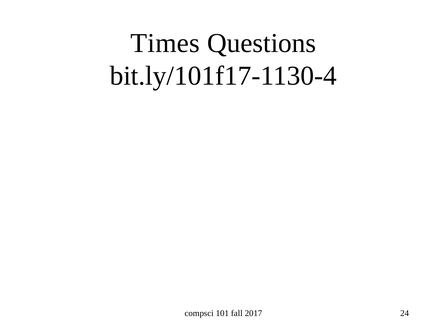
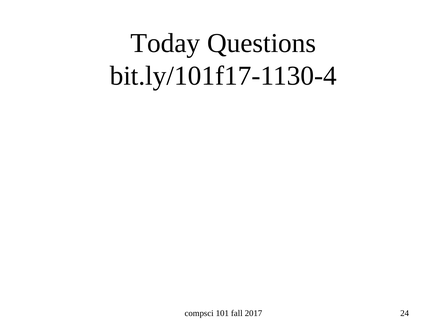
Times: Times -> Today
